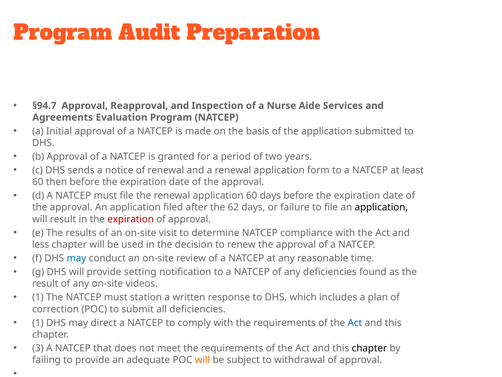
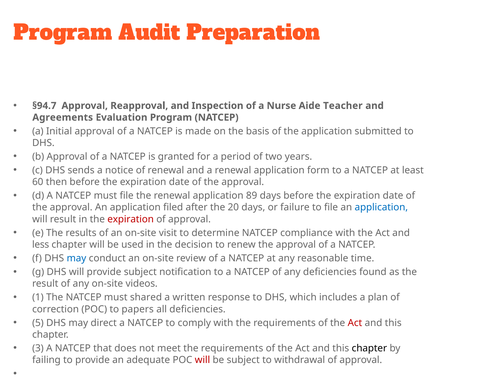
Services: Services -> Teacher
application 60: 60 -> 89
62: 62 -> 20
application at (381, 207) colour: black -> blue
provide setting: setting -> subject
station: station -> shared
submit: submit -> papers
1 at (38, 322): 1 -> 5
Act at (355, 322) colour: blue -> red
will at (202, 360) colour: orange -> red
